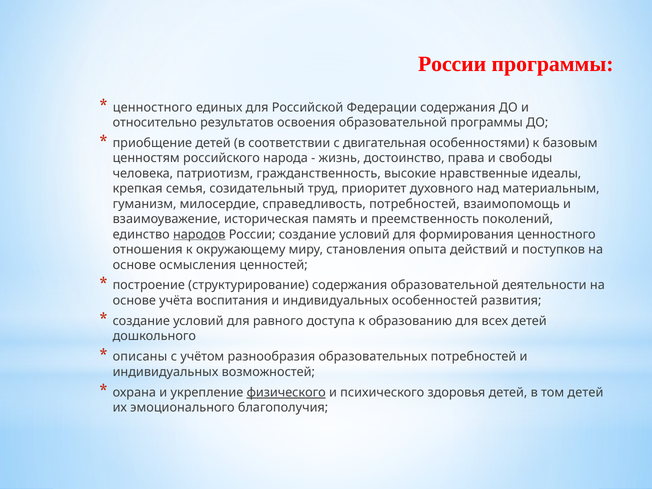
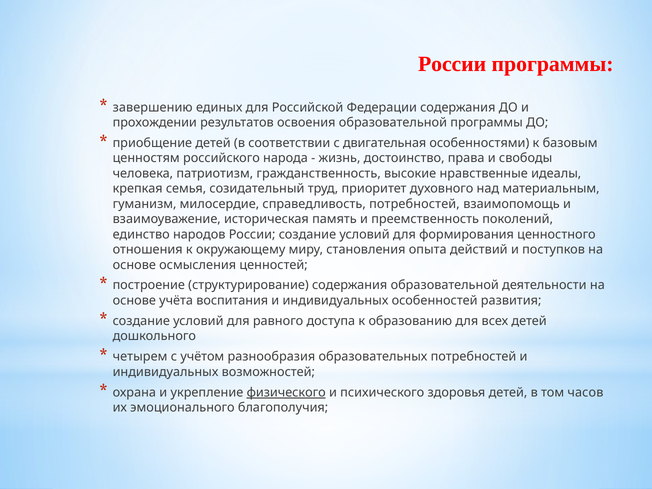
ценностного at (153, 107): ценностного -> завершению
относительно: относительно -> прохождении
народов underline: present -> none
описаны: описаны -> четырем
том детей: детей -> часов
